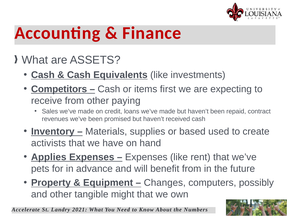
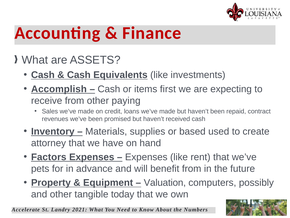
Competitors: Competitors -> Accomplish
activists: activists -> attorney
Applies: Applies -> Factors
Changes: Changes -> Valuation
might: might -> today
